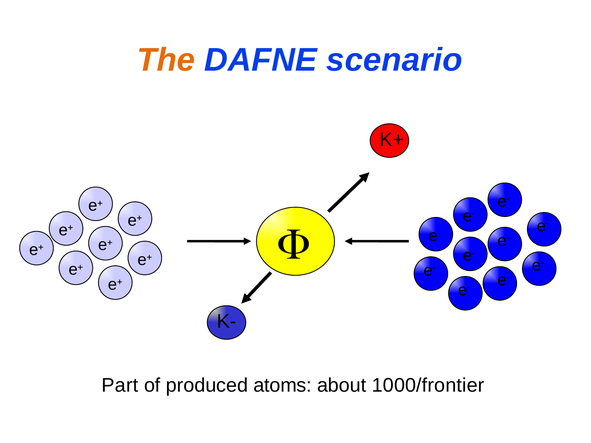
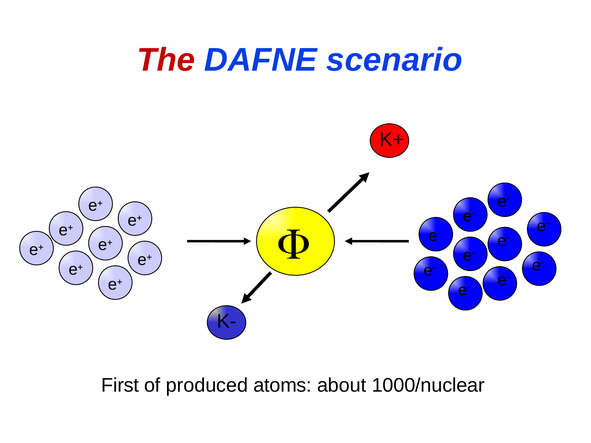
The colour: orange -> red
Part: Part -> First
1000/frontier: 1000/frontier -> 1000/nuclear
